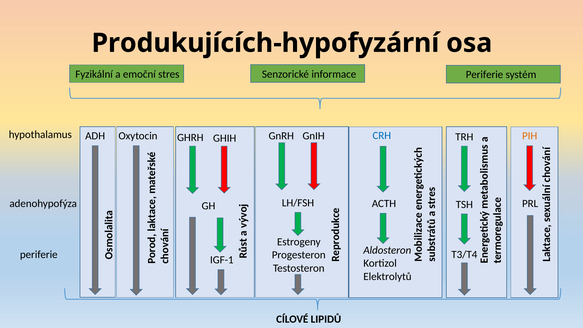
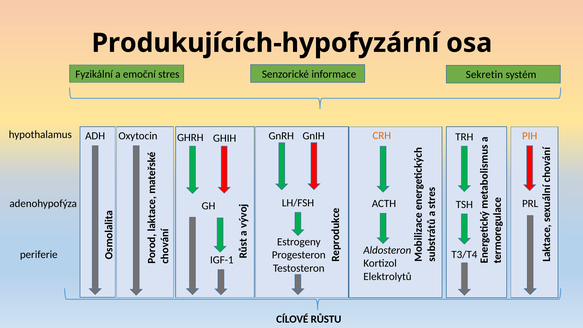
informace Periferie: Periferie -> Sekretin
CRH colour: blue -> orange
LIPIDŮ: LIPIDŮ -> RŮSTU
